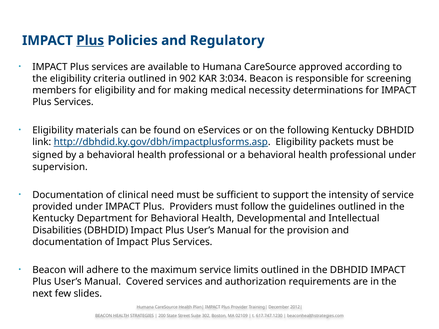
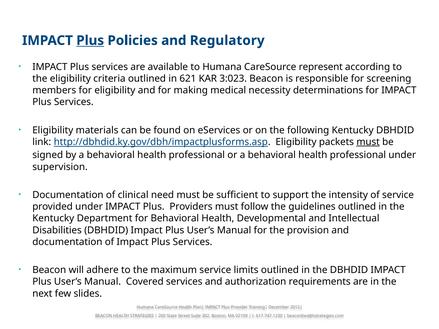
approved: approved -> represent
902: 902 -> 621
3:034: 3:034 -> 3:023
must at (368, 142) underline: none -> present
